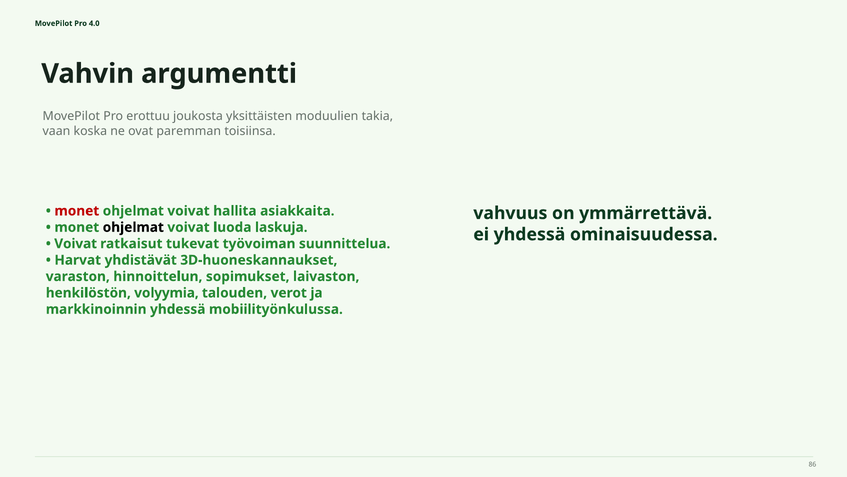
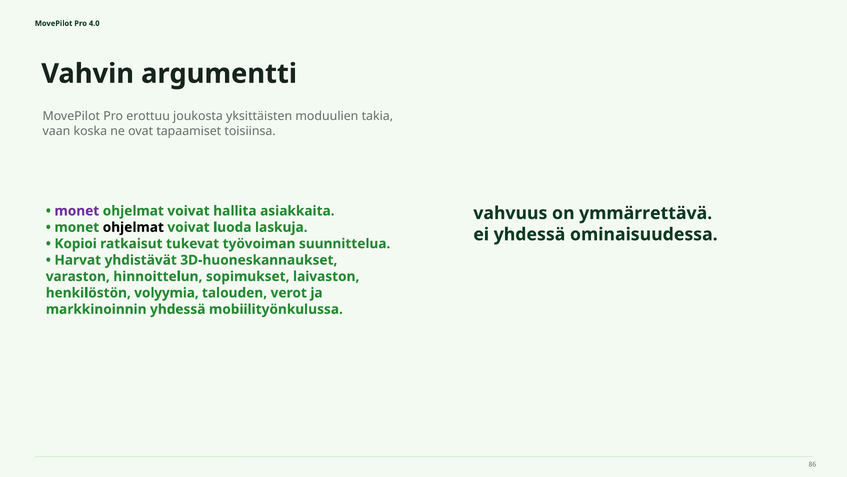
paremman: paremman -> tapaamiset
monet at (77, 211) colour: red -> purple
Voivat at (76, 243): Voivat -> Kopioi
